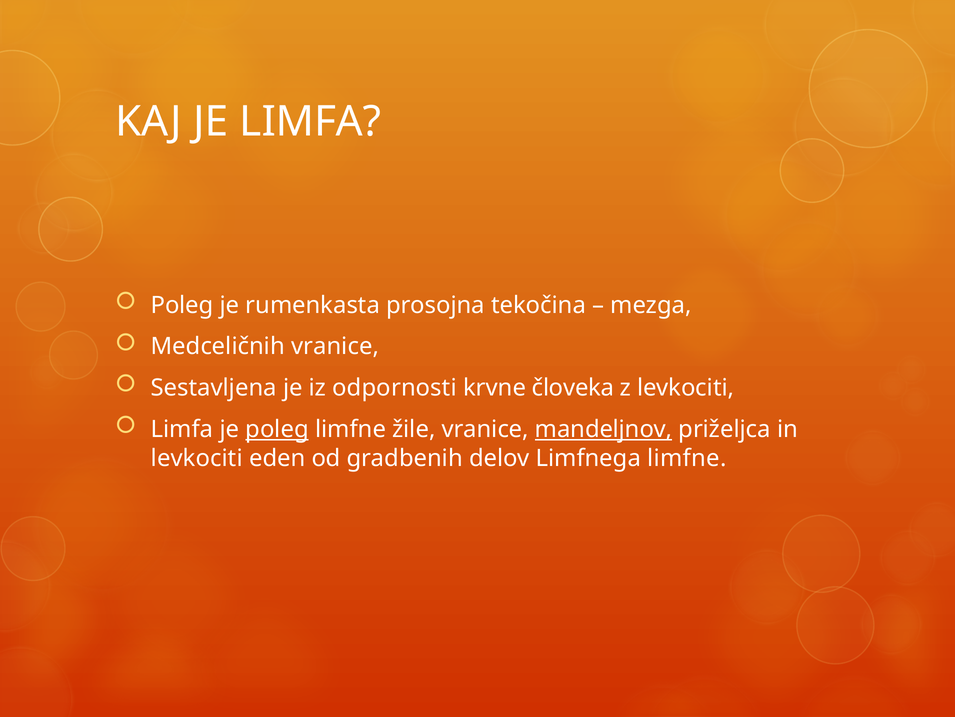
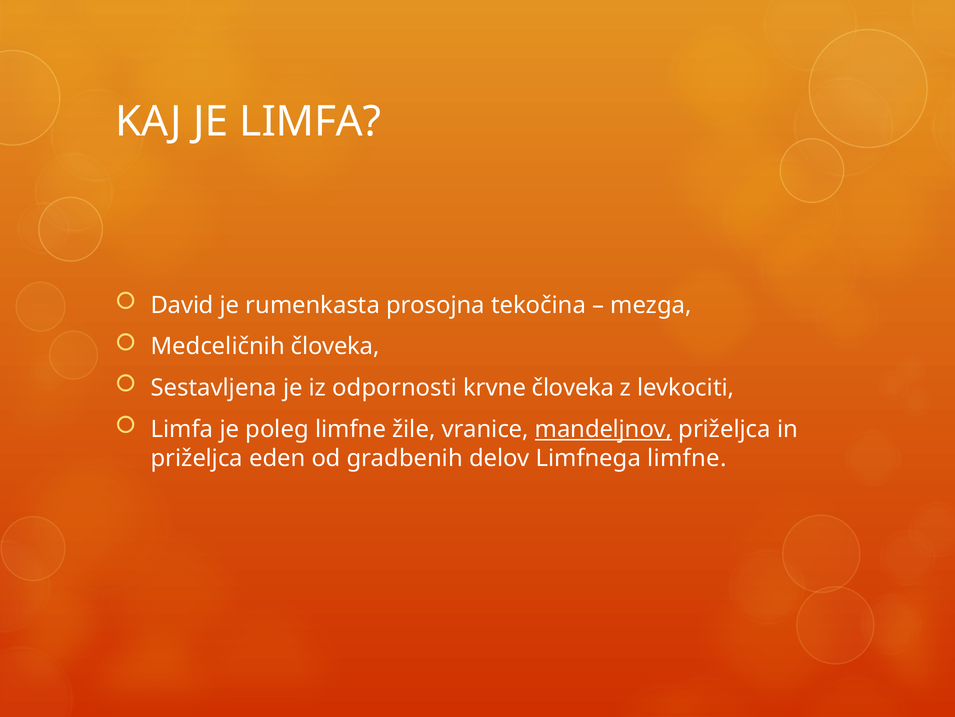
Poleg at (182, 305): Poleg -> David
Medceličnih vranice: vranice -> človeka
poleg at (277, 429) underline: present -> none
levkociti at (197, 458): levkociti -> priželjca
